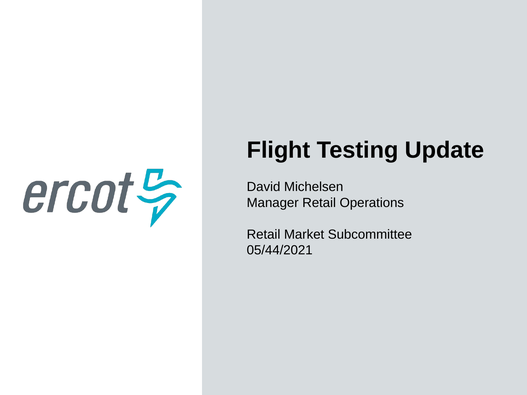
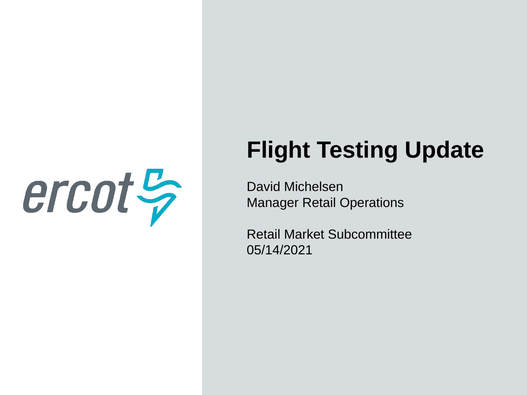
05/44/2021: 05/44/2021 -> 05/14/2021
